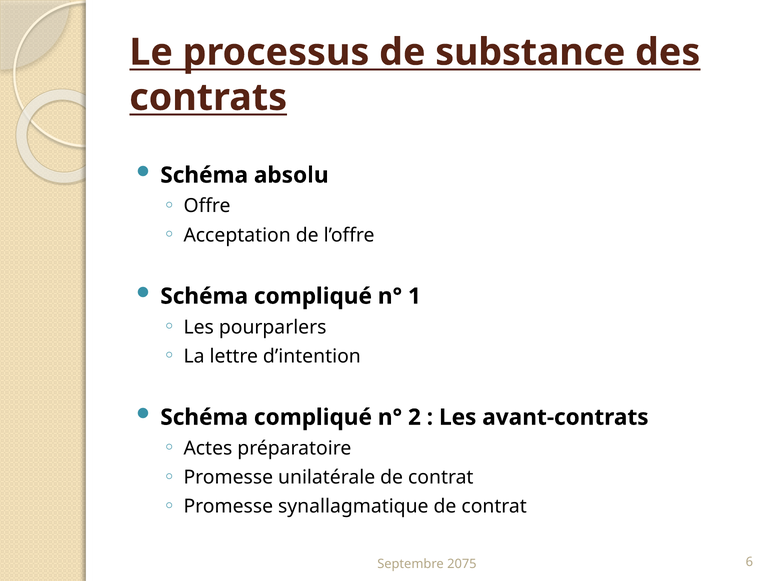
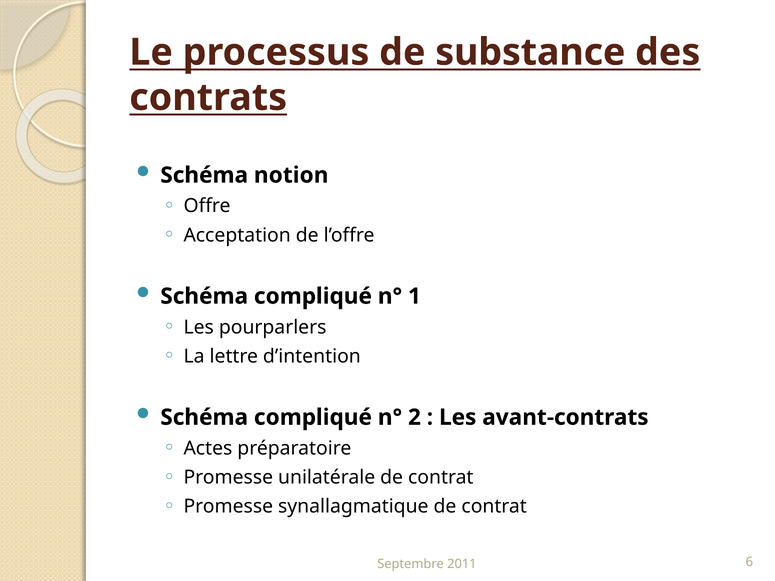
absolu: absolu -> notion
2075: 2075 -> 2011
